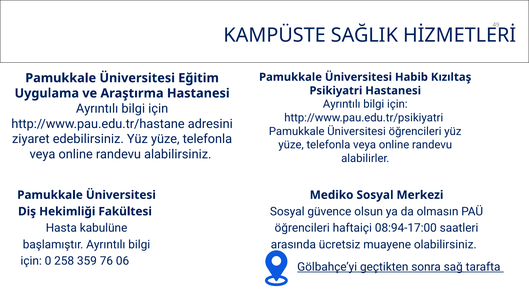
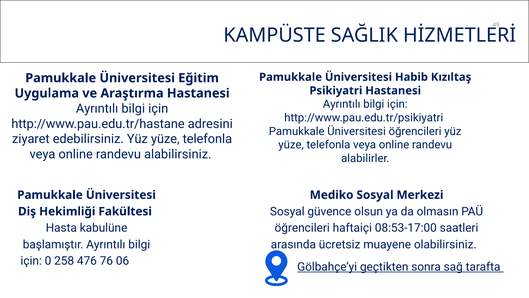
08:94-17:00: 08:94-17:00 -> 08:53-17:00
359: 359 -> 476
